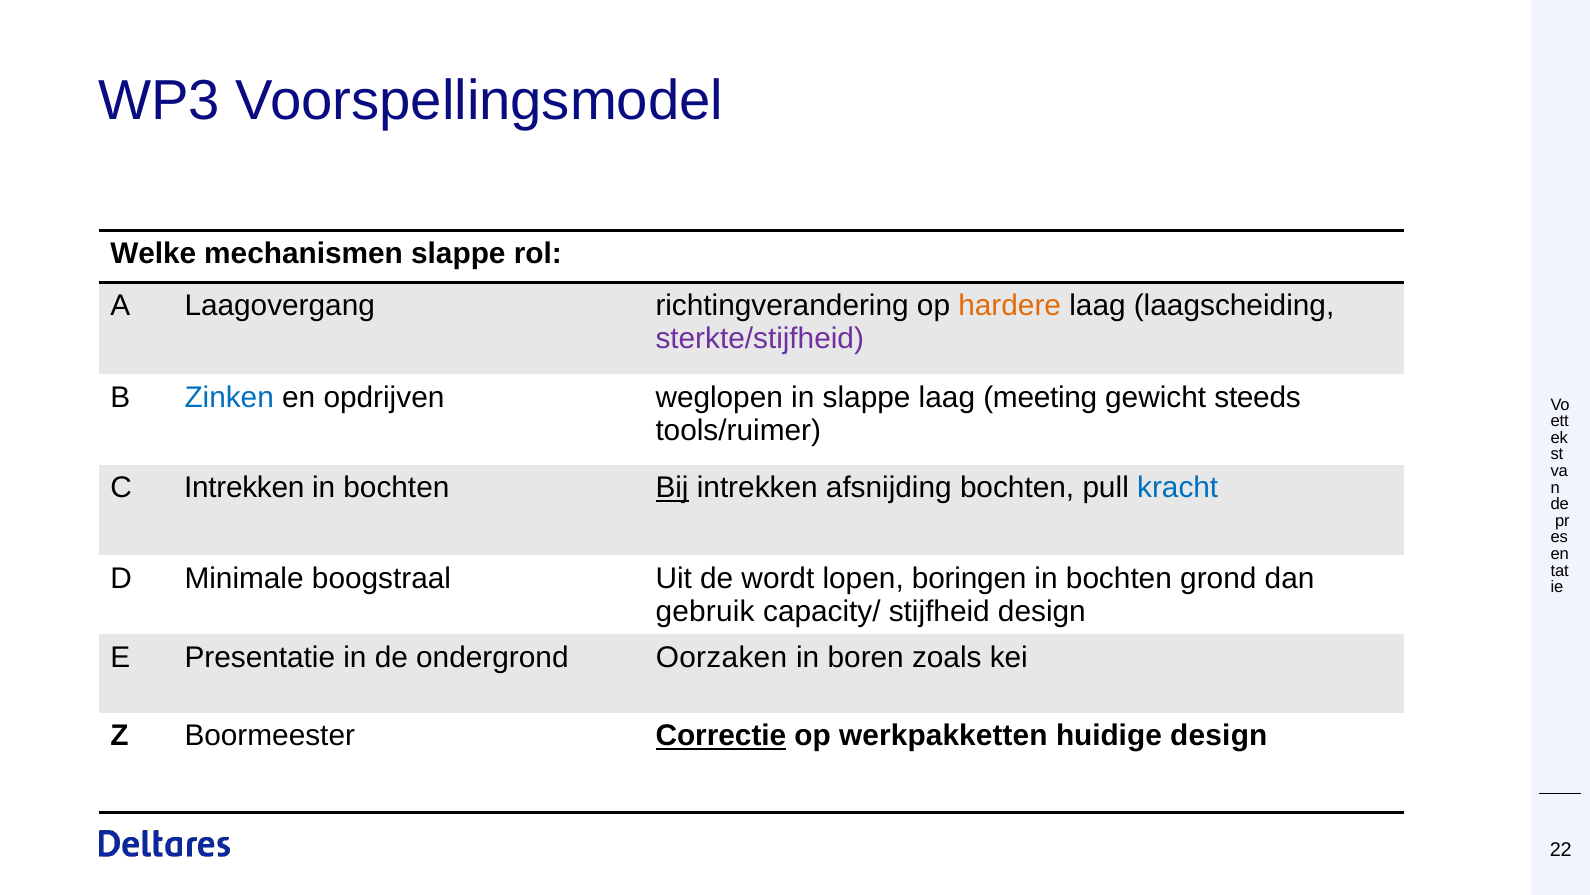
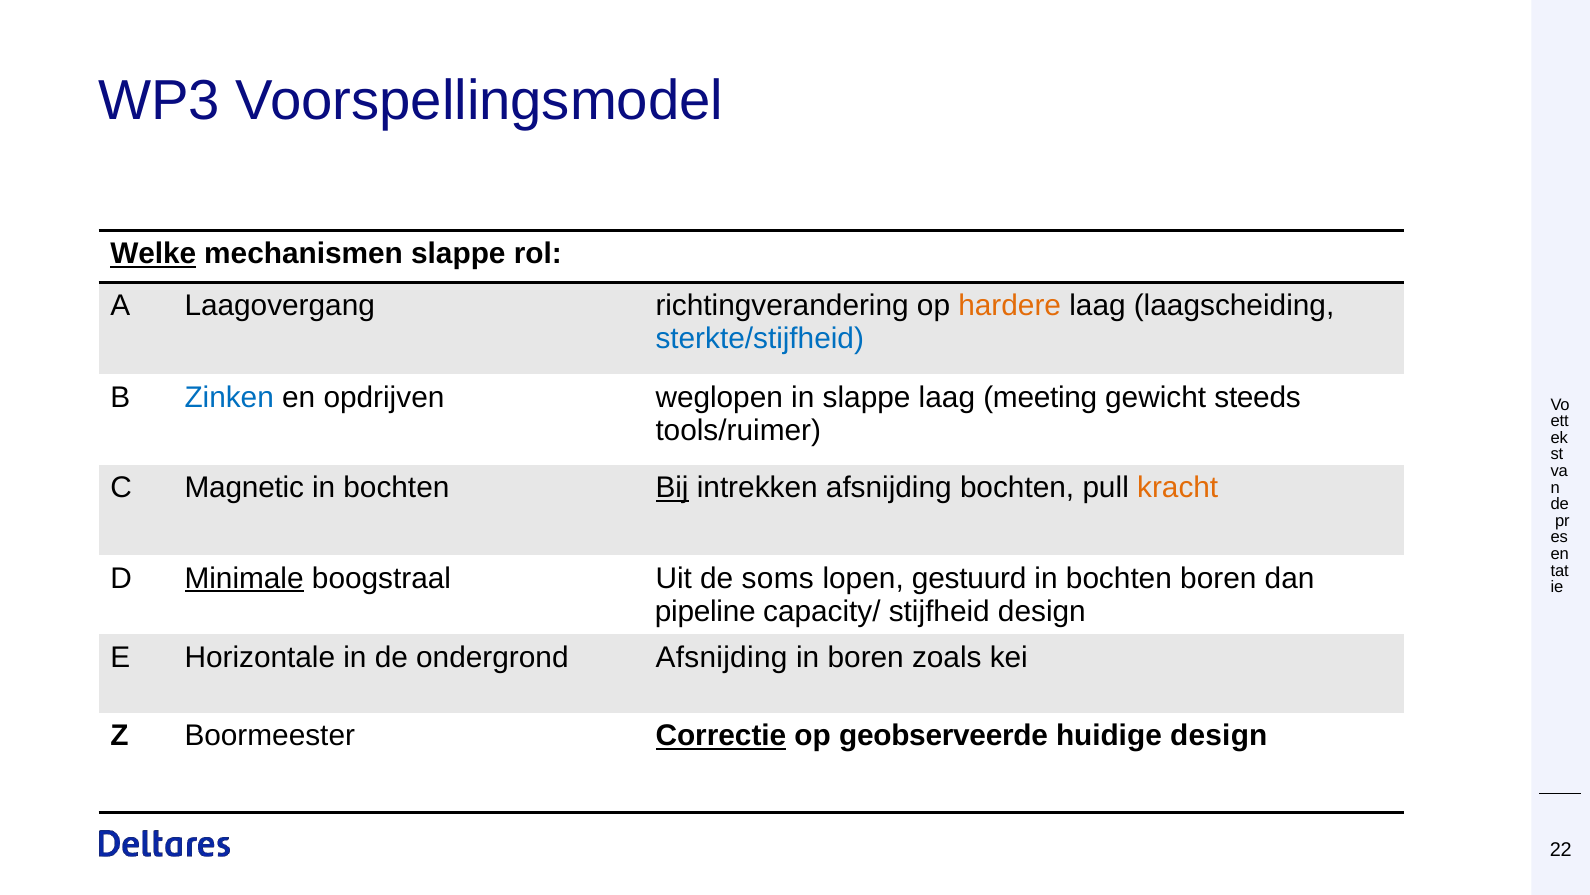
Welke underline: none -> present
sterkte/stijfheid colour: purple -> blue
C Intrekken: Intrekken -> Magnetic
kracht colour: blue -> orange
Minimale underline: none -> present
wordt: wordt -> soms
boringen: boringen -> gestuurd
bochten grond: grond -> boren
gebruik: gebruik -> pipeline
Presentatie: Presentatie -> Horizontale
ondergrond Oorzaken: Oorzaken -> Afsnijding
werkpakketten: werkpakketten -> geobserveerde
